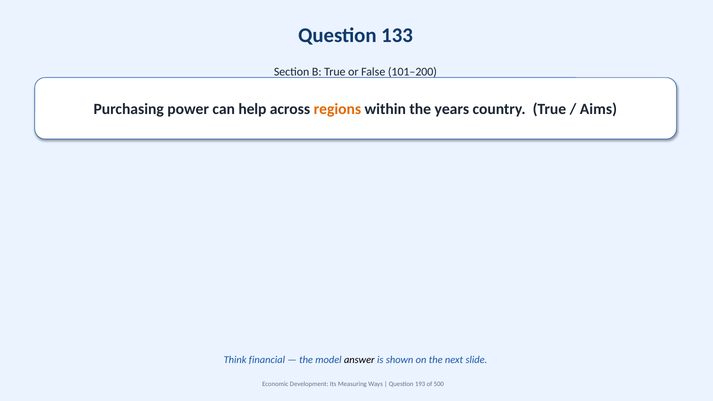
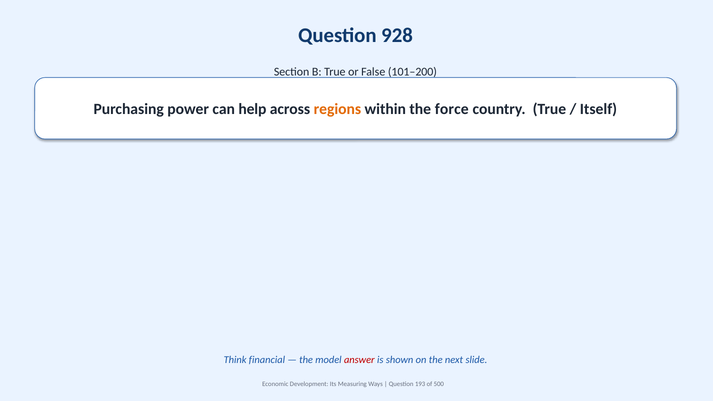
133: 133 -> 928
years: years -> force
Aims: Aims -> Itself
answer colour: black -> red
